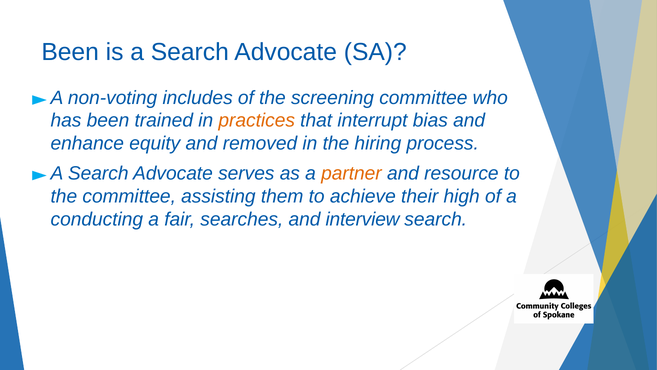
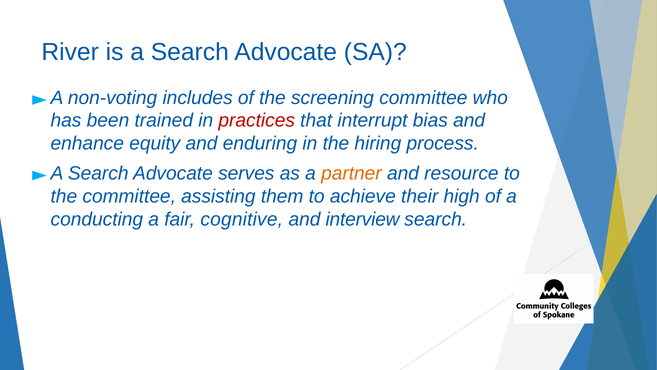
Been at (70, 52): Been -> River
practices colour: orange -> red
removed: removed -> enduring
searches: searches -> cognitive
